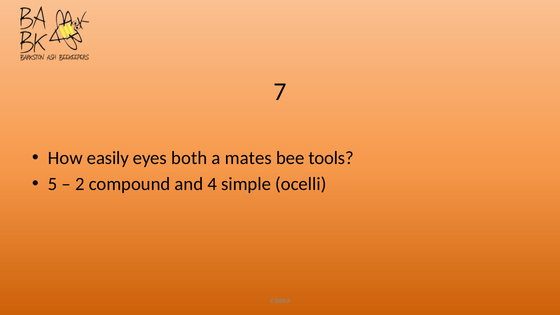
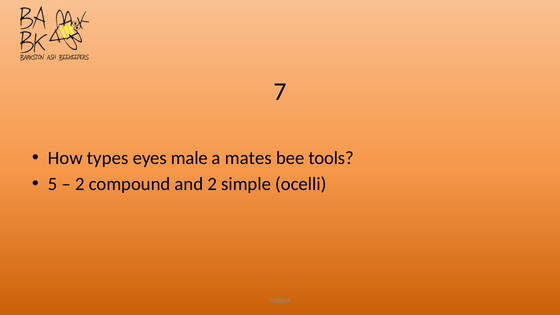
easily: easily -> types
both: both -> male
and 4: 4 -> 2
